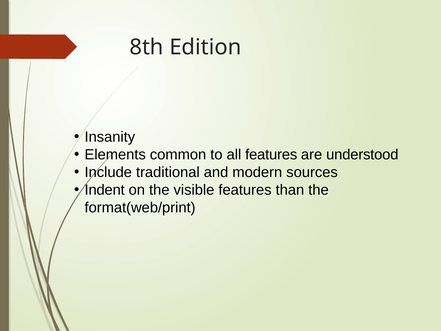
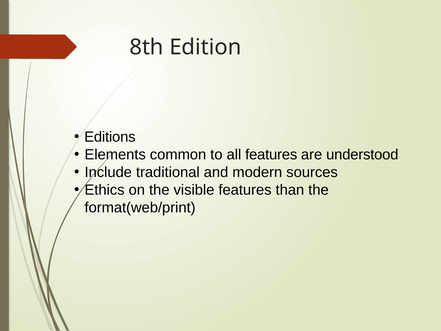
Insanity: Insanity -> Editions
Indent: Indent -> Ethics
